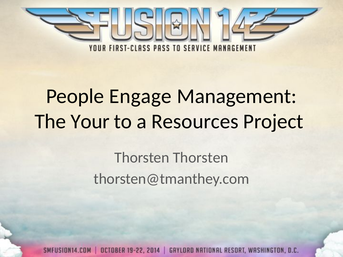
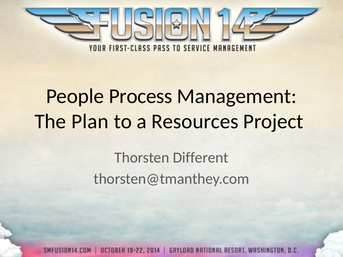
Engage: Engage -> Process
Your: Your -> Plan
Thorsten Thorsten: Thorsten -> Different
